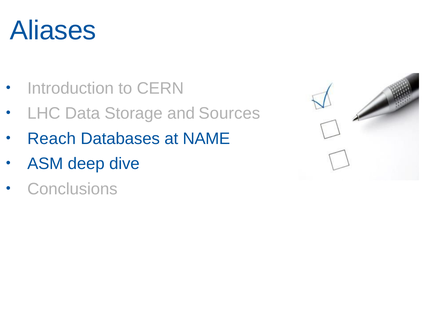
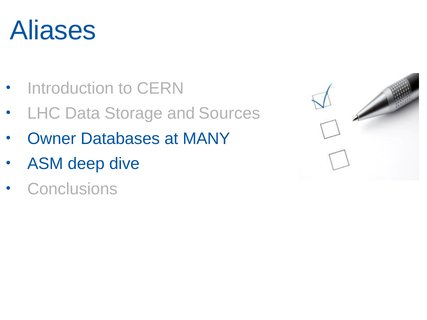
Reach: Reach -> Owner
NAME: NAME -> MANY
